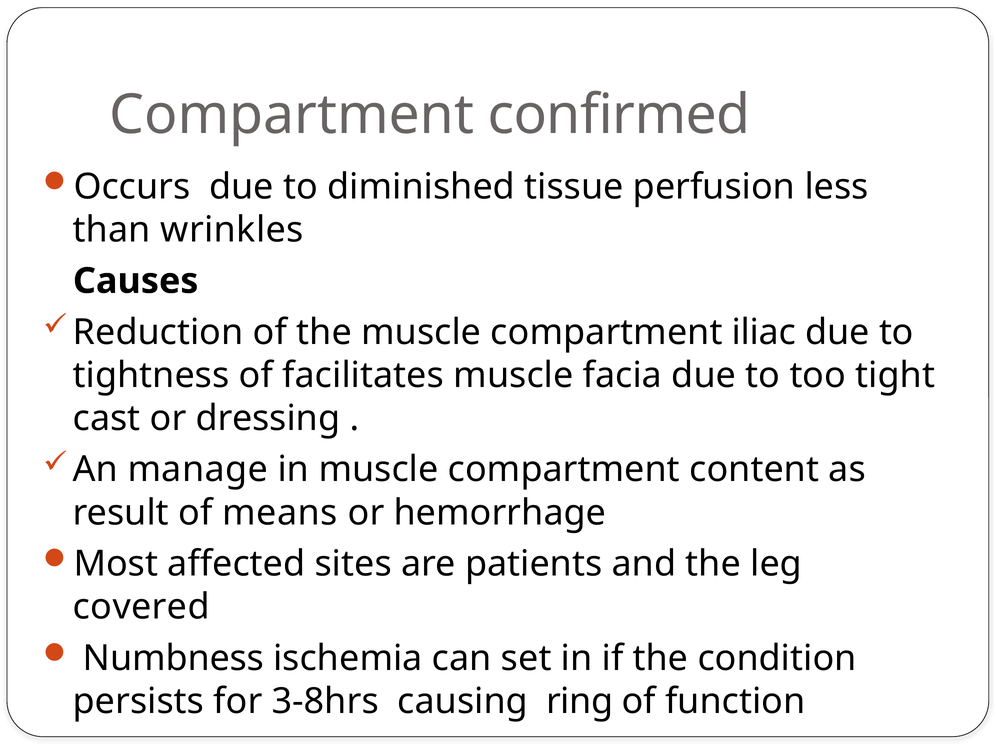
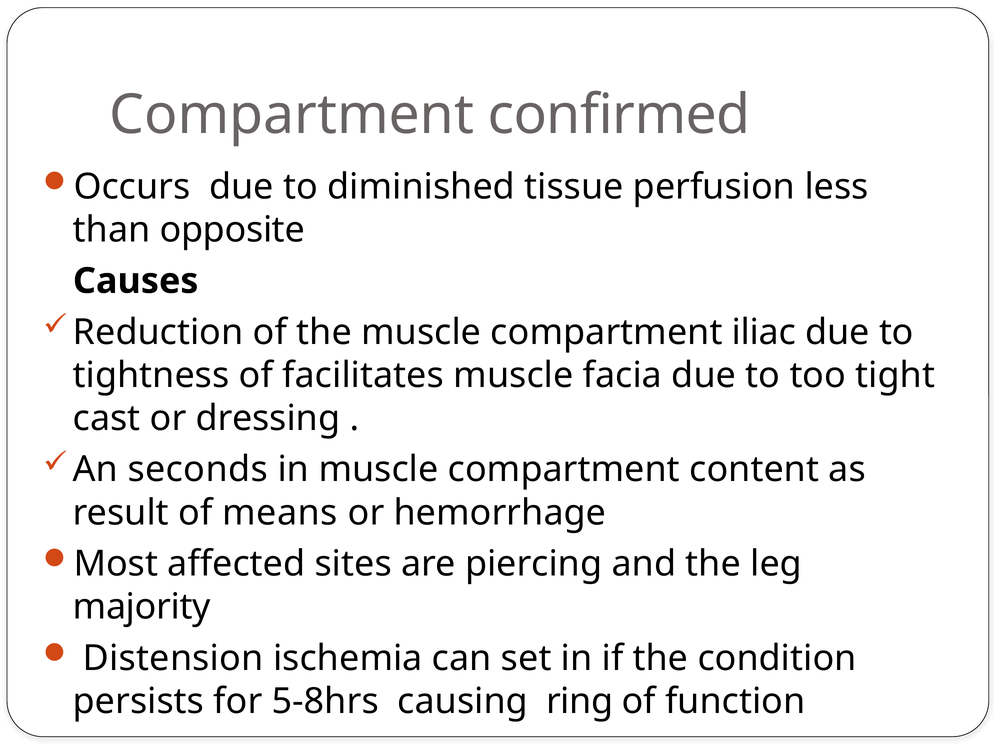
wrinkles: wrinkles -> opposite
manage: manage -> seconds
patients: patients -> piercing
covered: covered -> majority
Numbness: Numbness -> Distension
3-8hrs: 3-8hrs -> 5-8hrs
